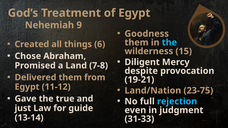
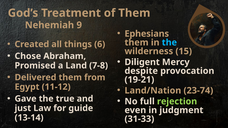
of Egypt: Egypt -> Them
Goodness: Goodness -> Ephesians
23-75: 23-75 -> 23-74
rejection colour: light blue -> light green
